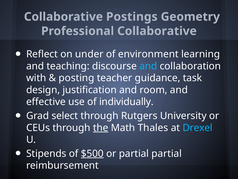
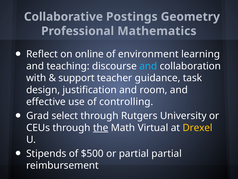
Professional Collaborative: Collaborative -> Mathematics
under: under -> online
posting: posting -> support
individually: individually -> controlling
Thales: Thales -> Virtual
Drexel colour: light blue -> yellow
$500 underline: present -> none
